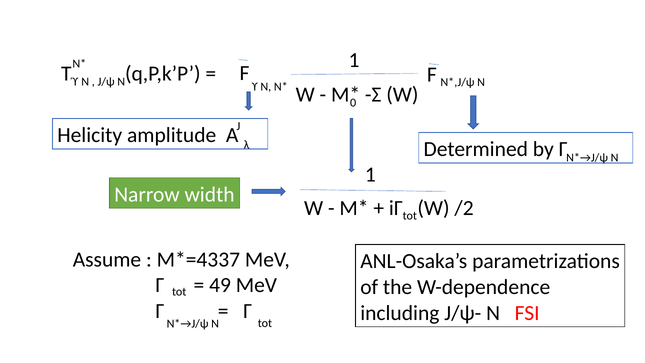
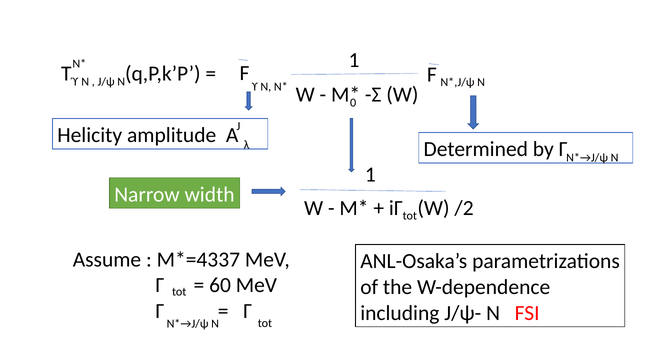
49: 49 -> 60
